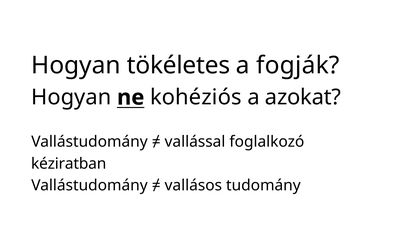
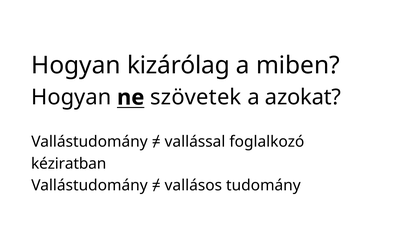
tökéletes: tökéletes -> kizárólag
fogják: fogják -> miben
kohéziós: kohéziós -> szövetek
